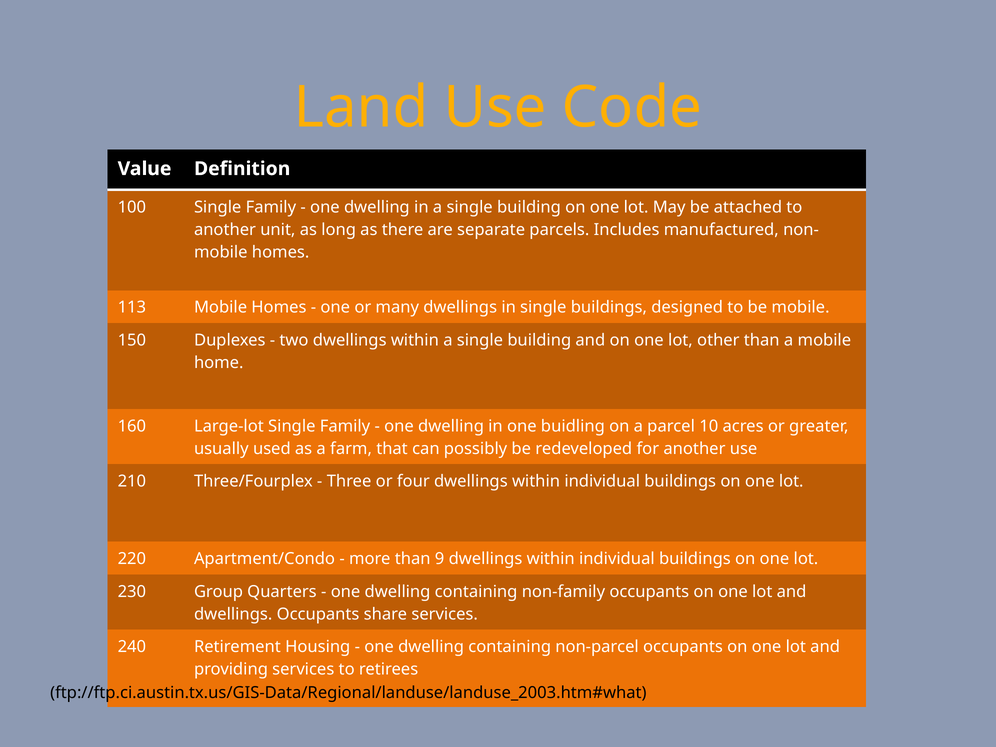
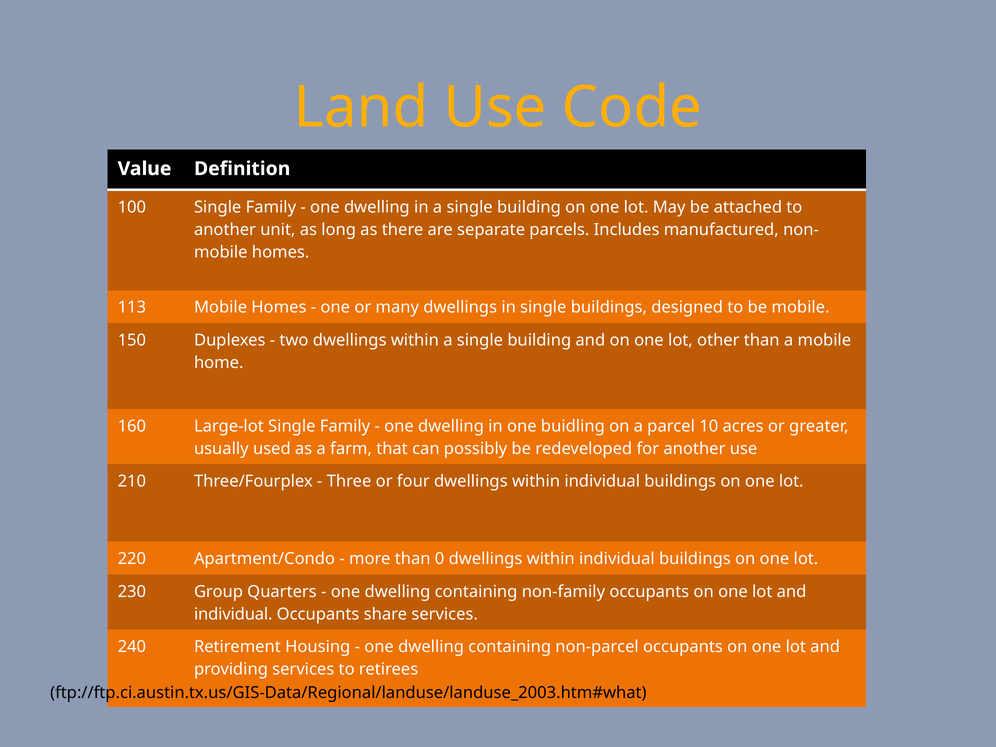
9: 9 -> 0
dwellings at (233, 614): dwellings -> individual
